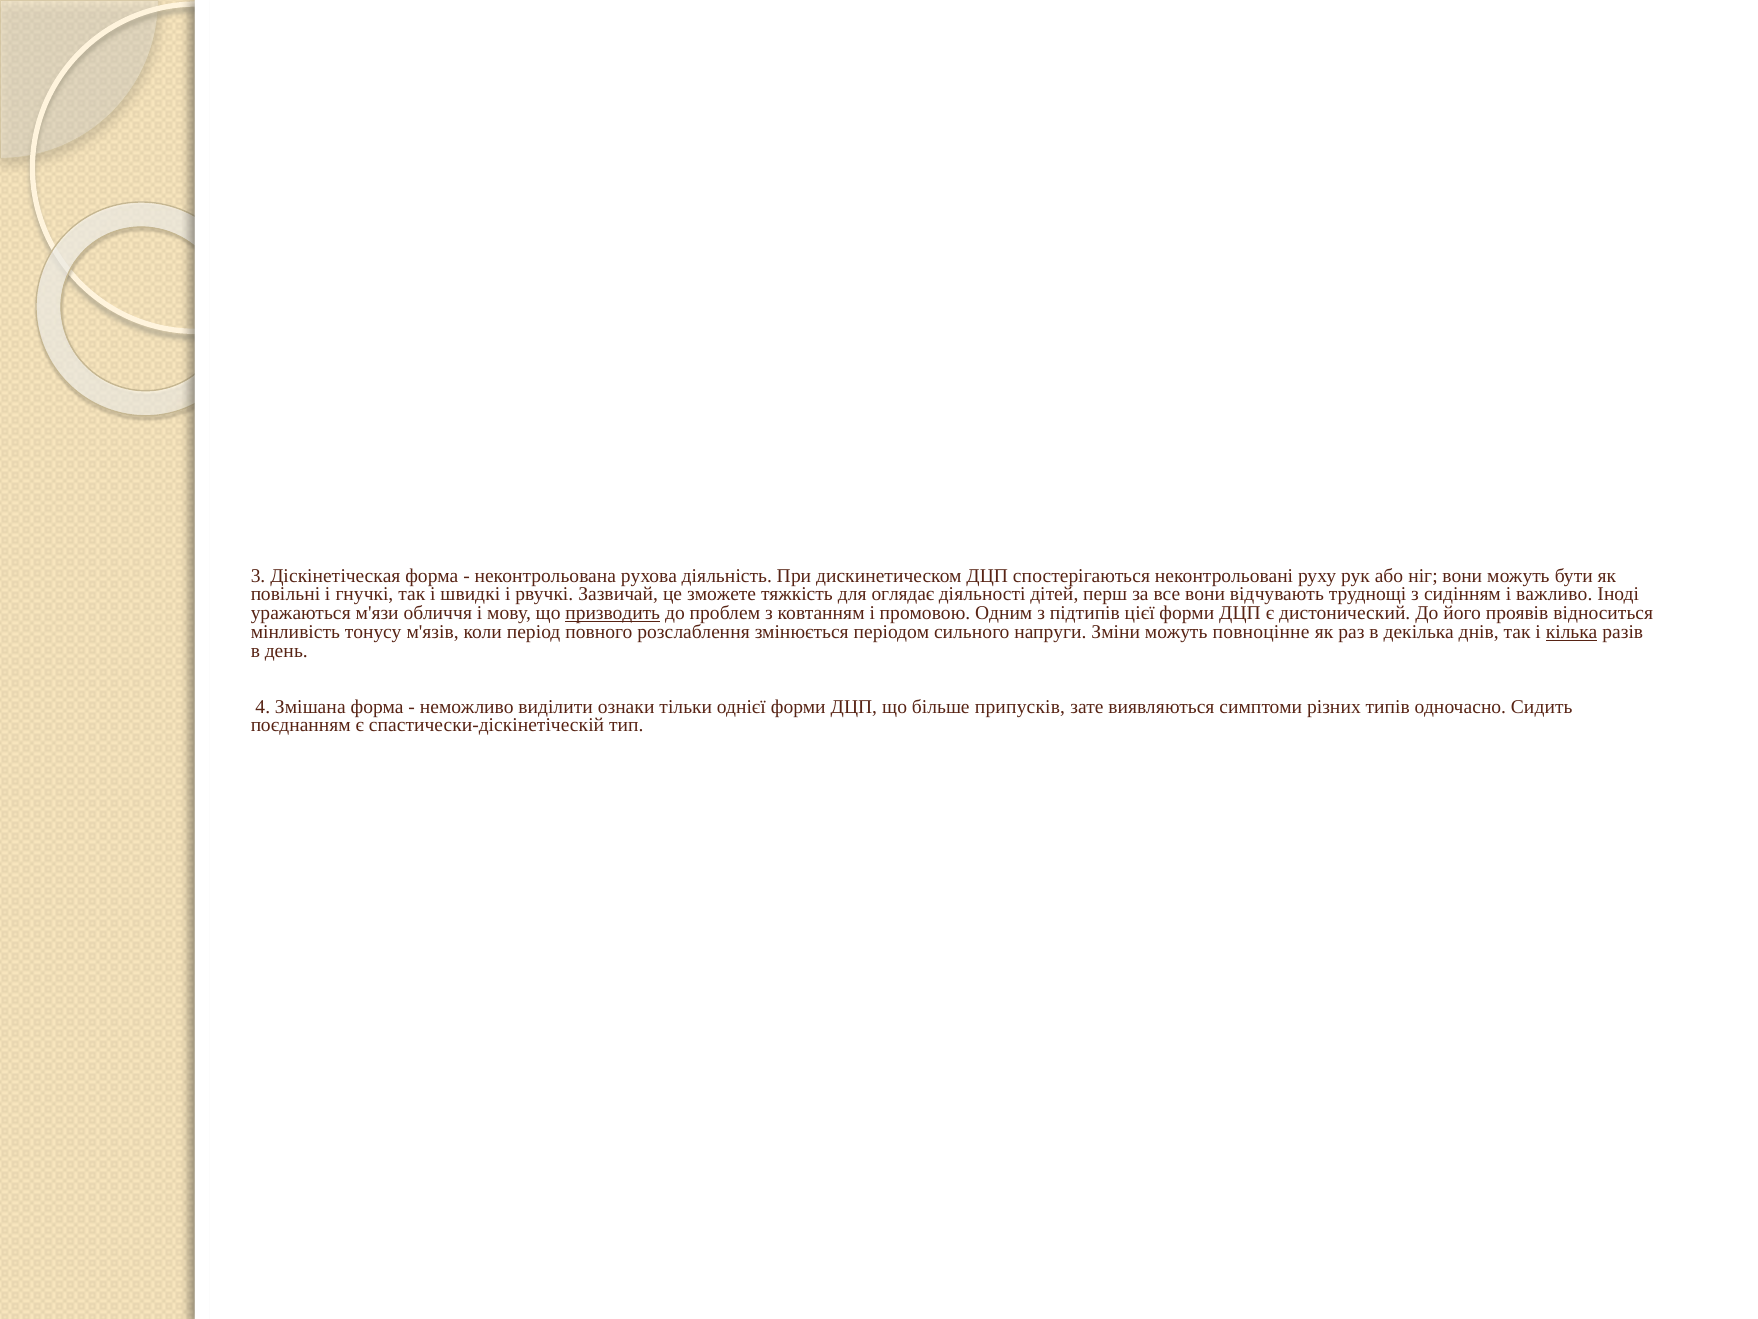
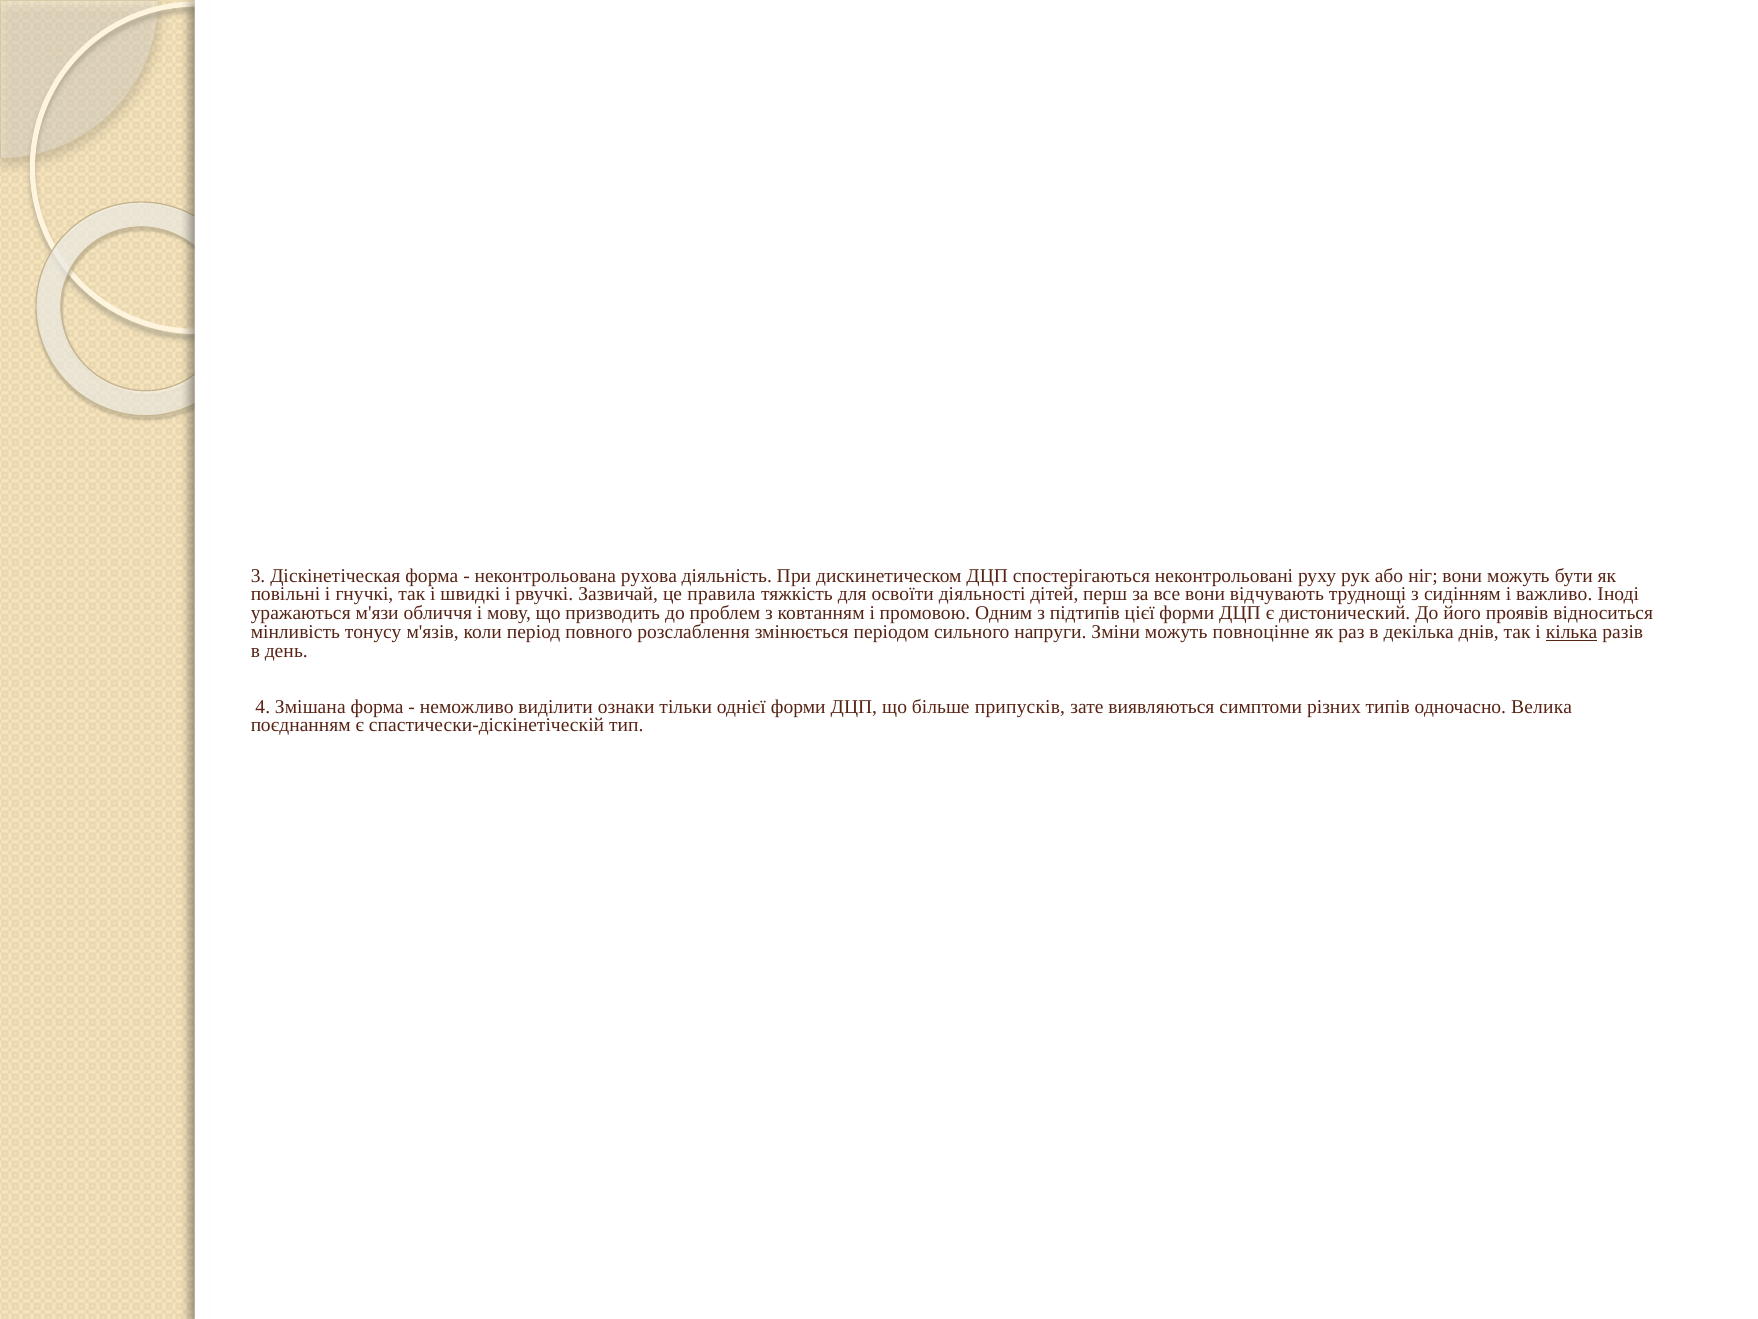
зможете: зможете -> правила
оглядає: оглядає -> освоїти
призводить underline: present -> none
Сидить: Сидить -> Велика
